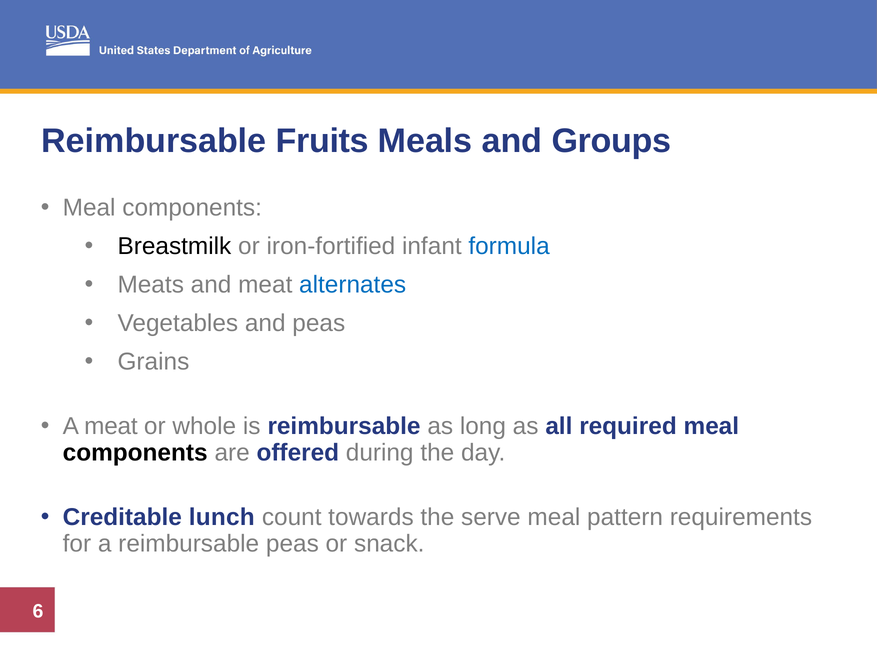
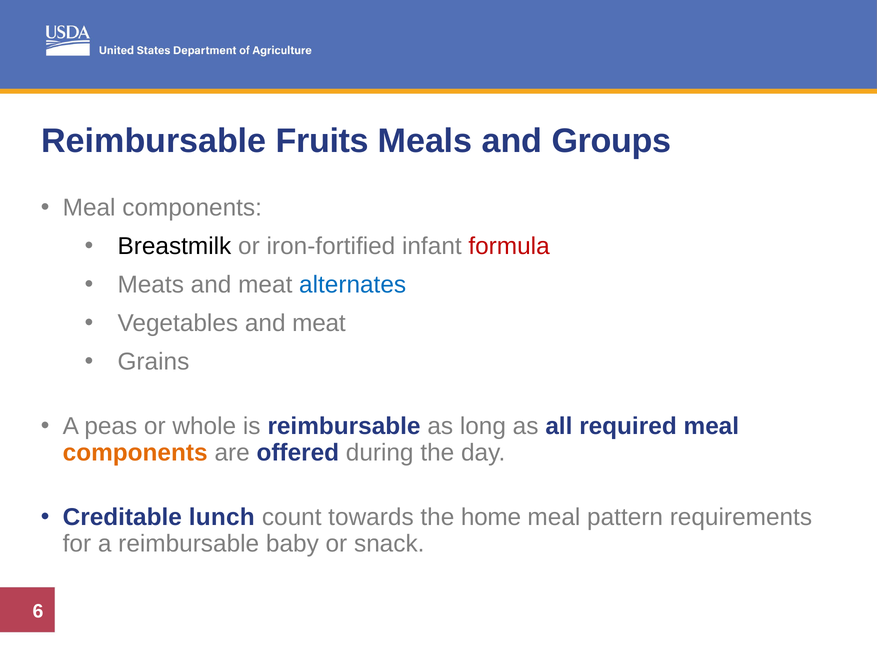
formula colour: blue -> red
Vegetables and peas: peas -> meat
A meat: meat -> peas
components at (135, 453) colour: black -> orange
serve: serve -> home
reimbursable peas: peas -> baby
